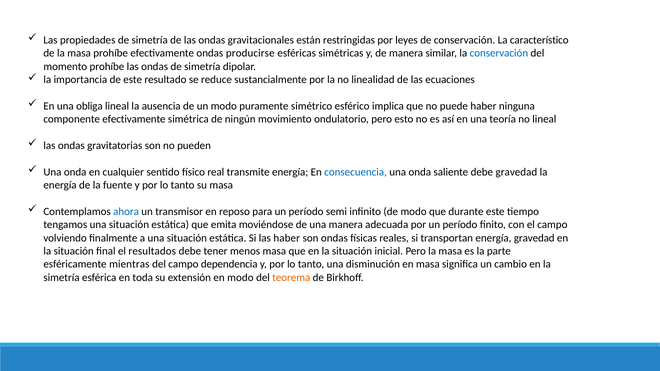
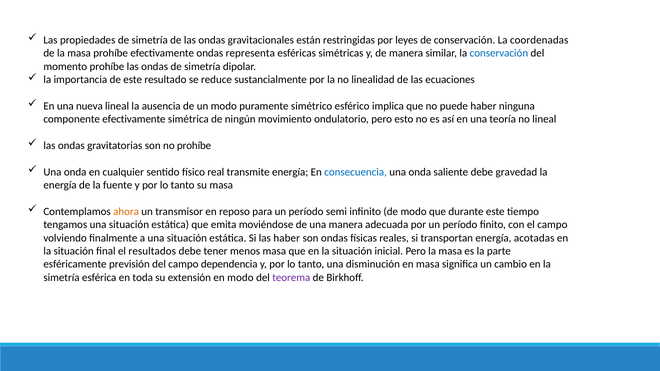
característico: característico -> coordenadas
producirse: producirse -> representa
obliga: obliga -> nueva
no pueden: pueden -> prohíbe
ahora colour: blue -> orange
energía gravedad: gravedad -> acotadas
mientras: mientras -> previsión
teorema colour: orange -> purple
